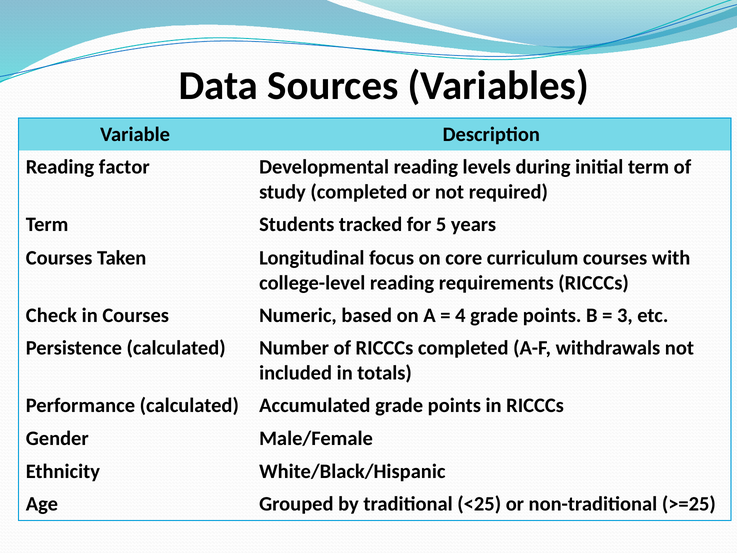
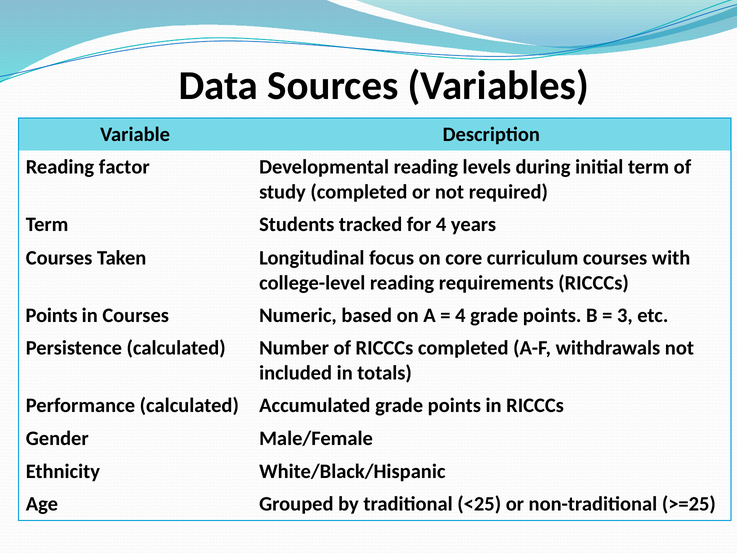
for 5: 5 -> 4
Check at (51, 315): Check -> Points
